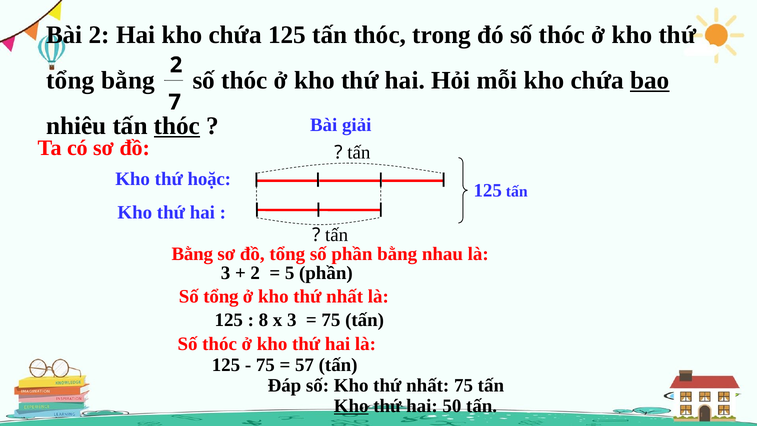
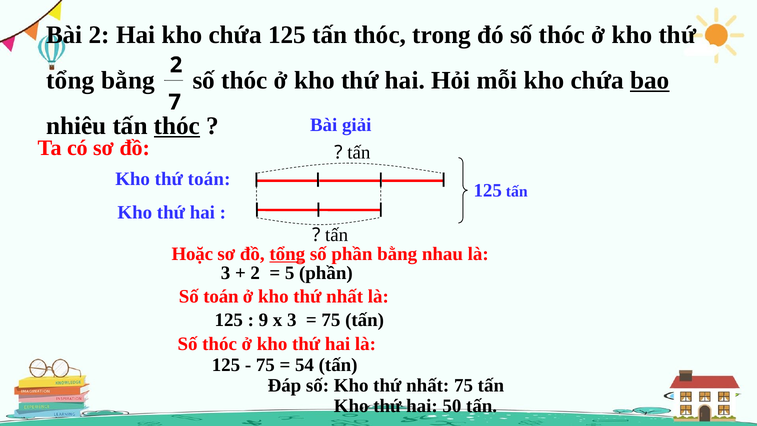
thứ hoặc: hoặc -> toán
Bằng at (192, 254): Bằng -> Hoặc
tổng at (287, 254) underline: none -> present
Số tổng: tổng -> toán
8: 8 -> 9
57: 57 -> 54
Kho at (351, 406) underline: present -> none
